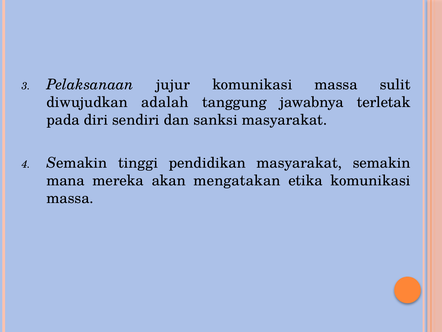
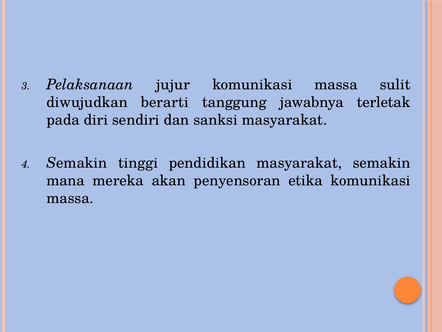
adalah: adalah -> berarti
mengatakan: mengatakan -> penyensoran
